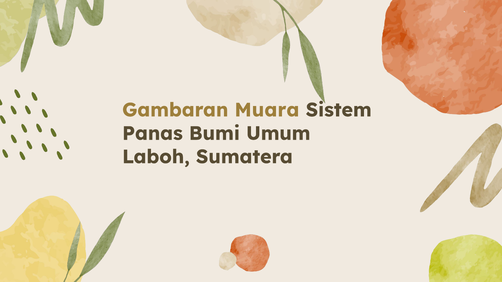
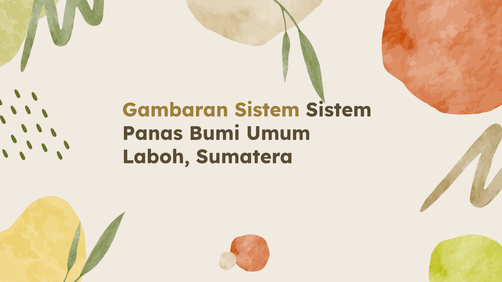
Gambaran Muara: Muara -> Sistem
